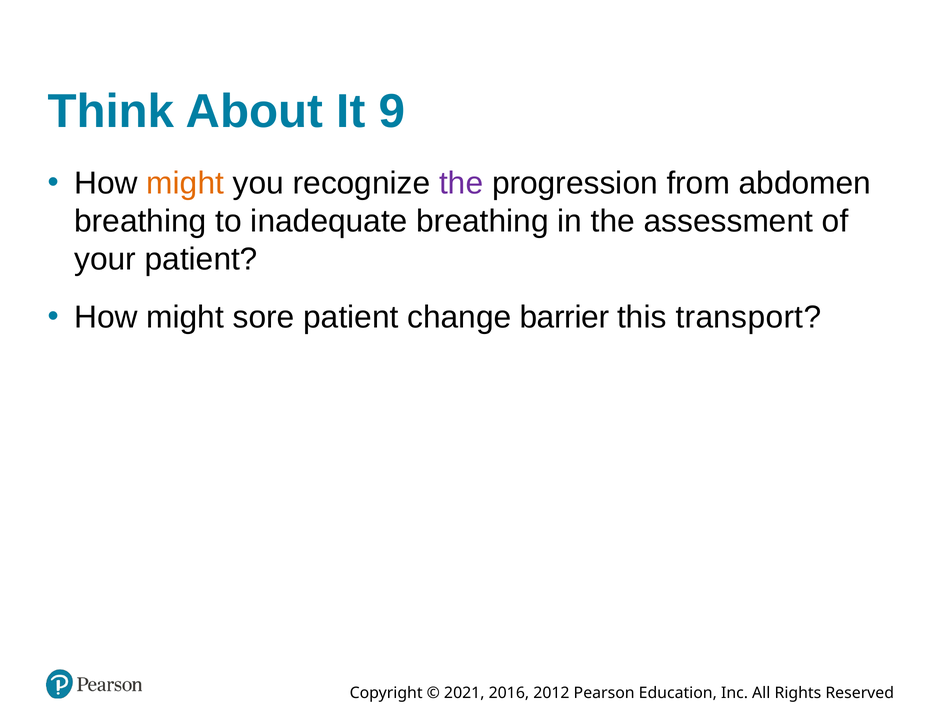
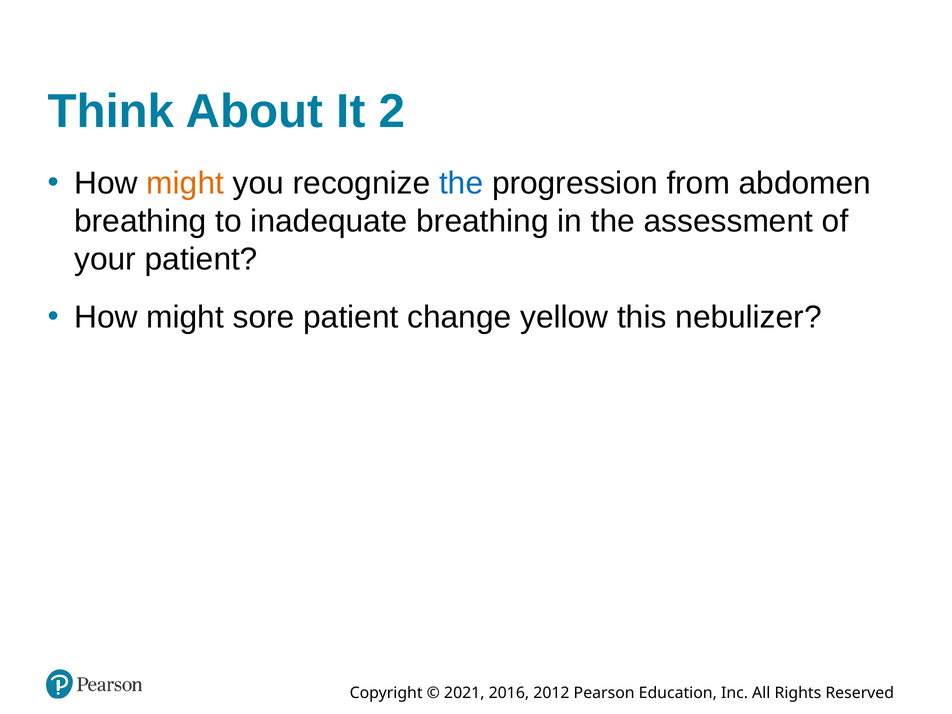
9: 9 -> 2
the at (461, 183) colour: purple -> blue
barrier: barrier -> yellow
transport: transport -> nebulizer
